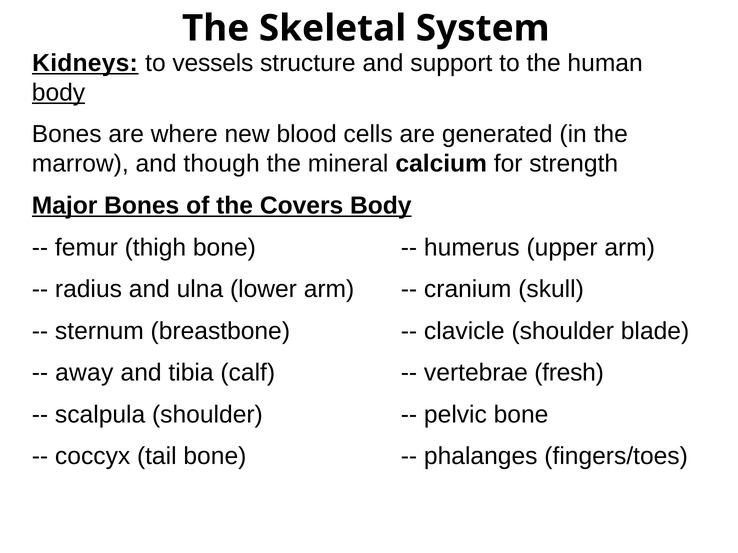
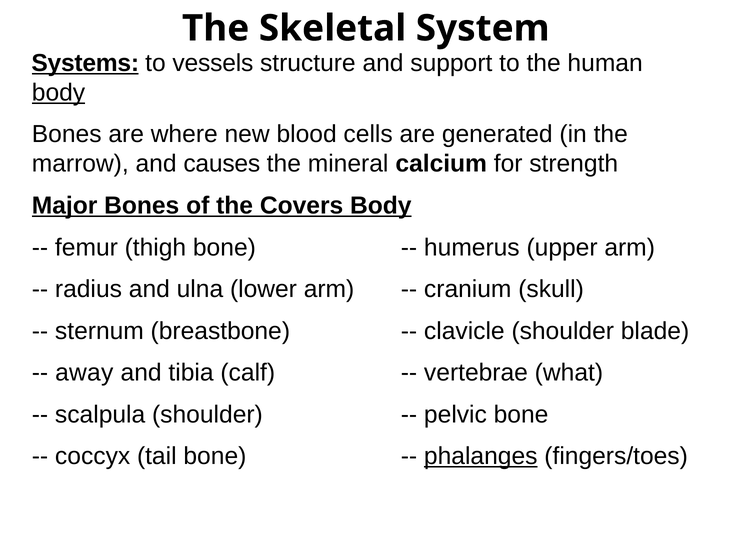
Kidneys: Kidneys -> Systems
though: though -> causes
fresh: fresh -> what
phalanges underline: none -> present
